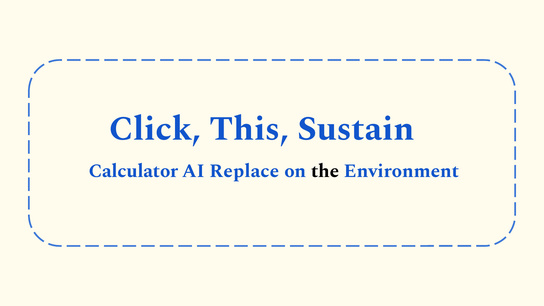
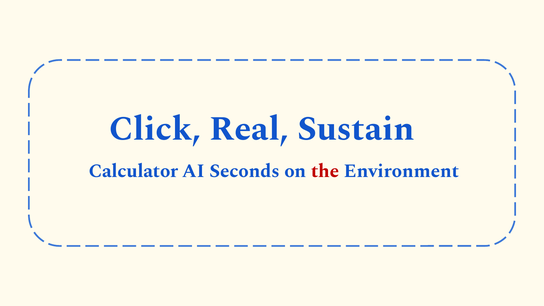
This: This -> Real
Replace: Replace -> Seconds
the colour: black -> red
